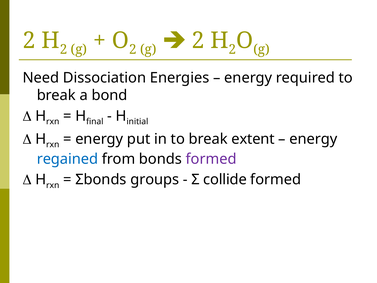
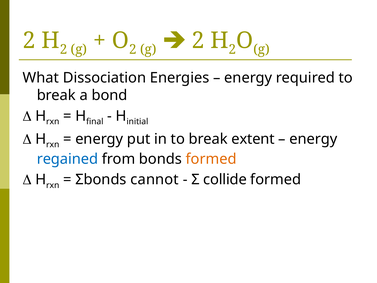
Need: Need -> What
formed at (211, 159) colour: purple -> orange
groups: groups -> cannot
